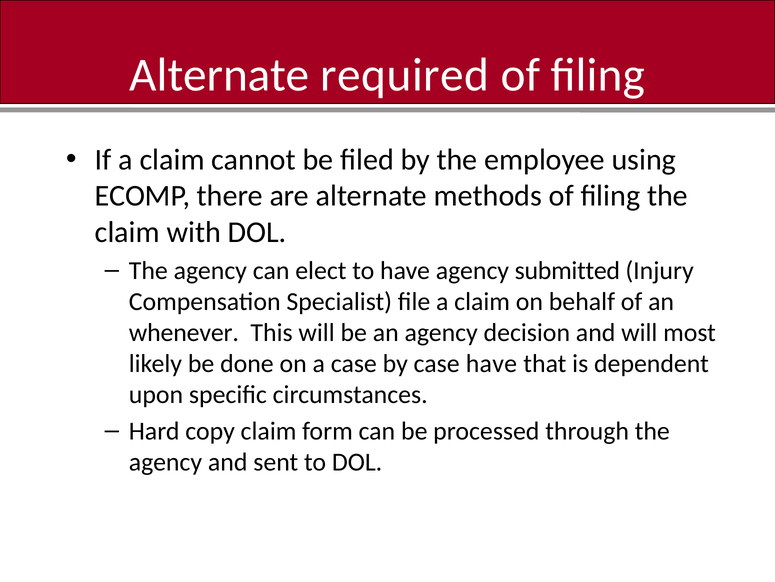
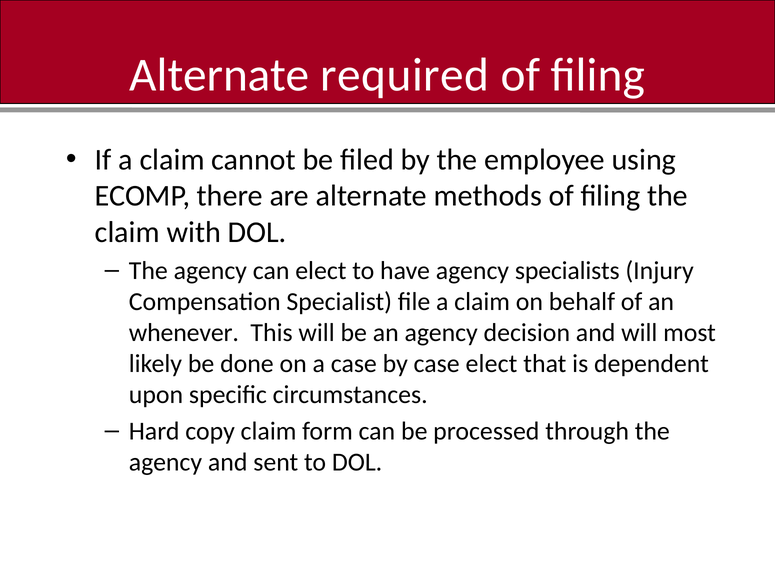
submitted: submitted -> specialists
case have: have -> elect
